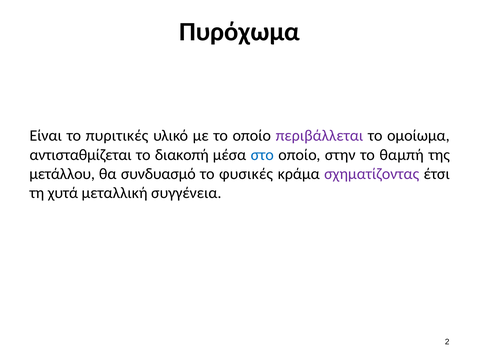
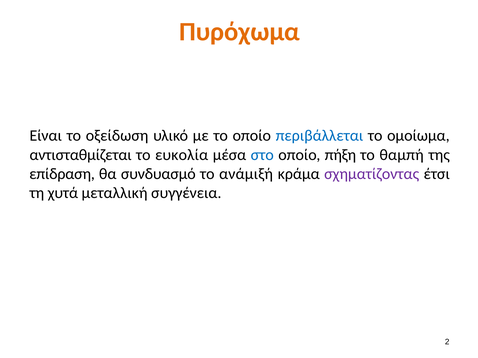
Πυρόχωμα colour: black -> orange
πυριτικές: πυριτικές -> οξείδωση
περιβάλλεται colour: purple -> blue
διακοπή: διακοπή -> ευκολία
στην: στην -> πήξη
μετάλλου: μετάλλου -> επίδραση
φυσικές: φυσικές -> ανάμιξή
